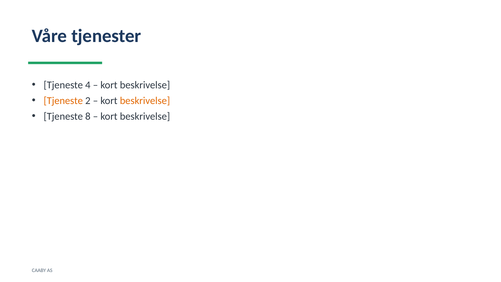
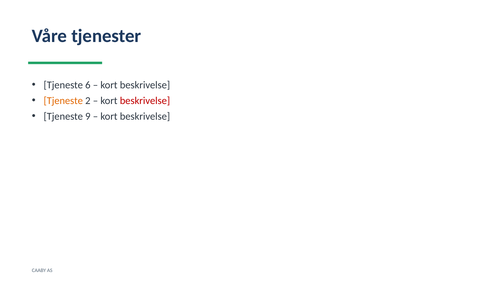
4: 4 -> 6
beskrivelse at (145, 101) colour: orange -> red
8: 8 -> 9
